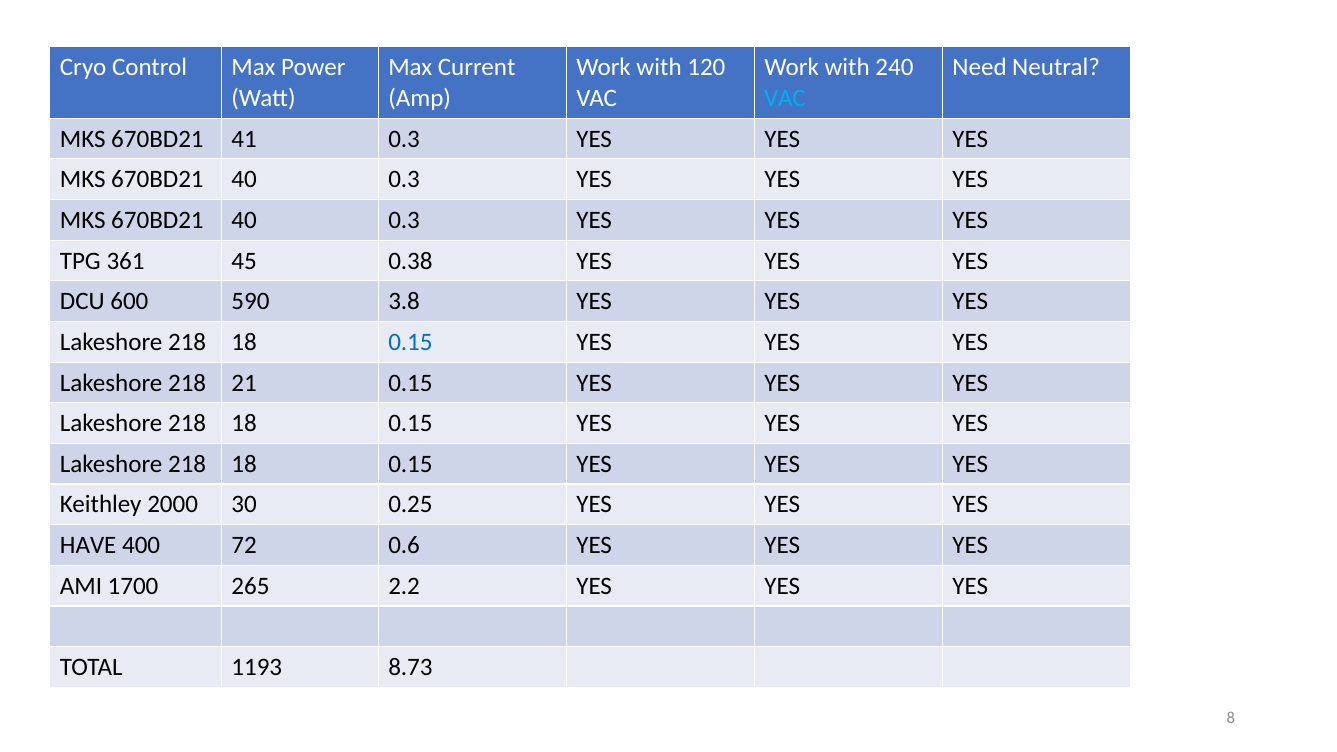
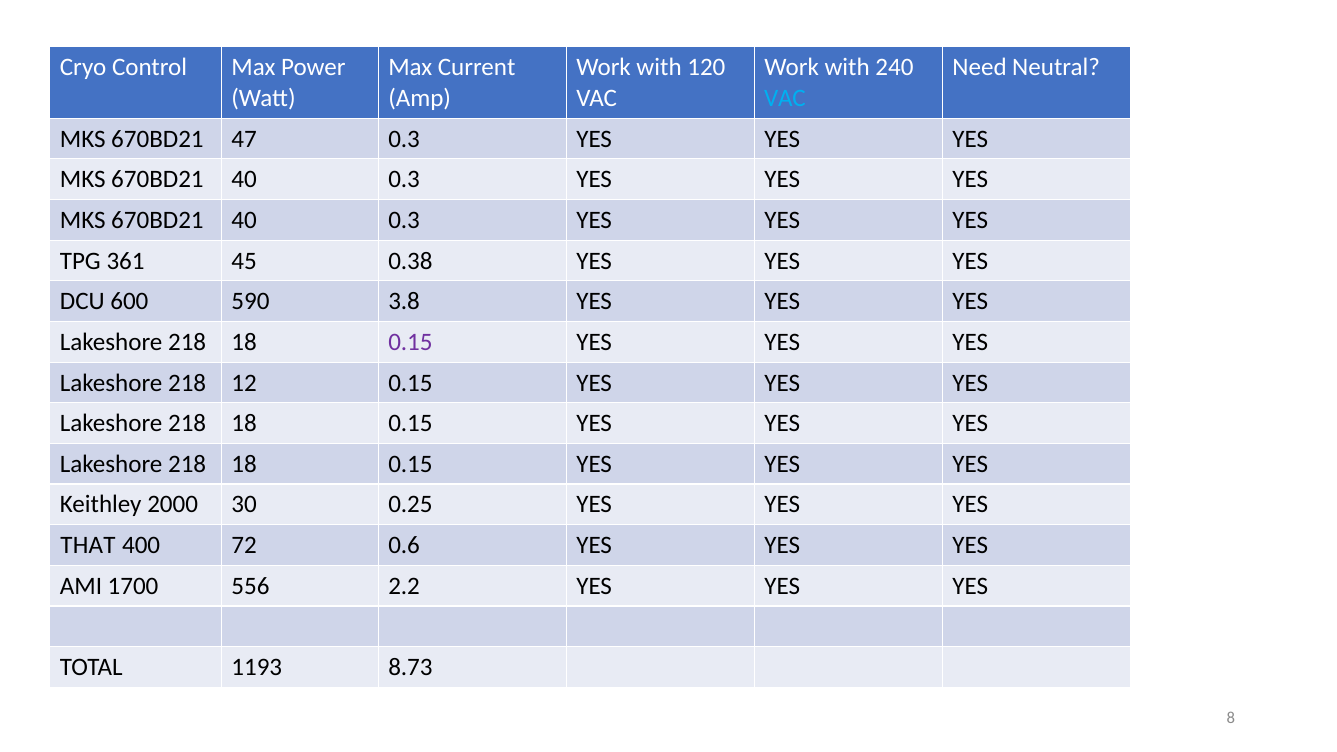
41: 41 -> 47
0.15 at (410, 342) colour: blue -> purple
21: 21 -> 12
HAVE: HAVE -> THAT
265: 265 -> 556
